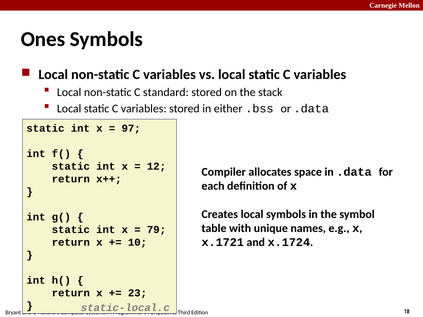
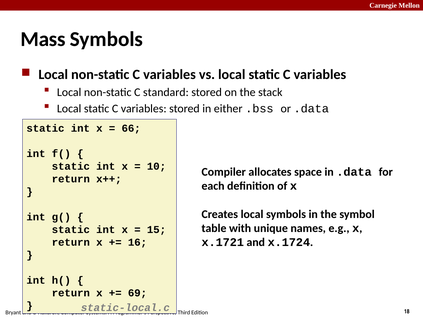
Ones: Ones -> Mass
97: 97 -> 66
12: 12 -> 10
79: 79 -> 15
10: 10 -> 16
23: 23 -> 69
